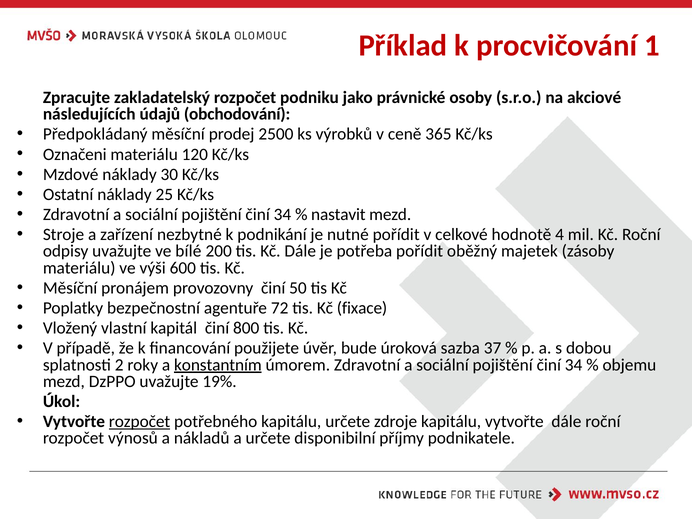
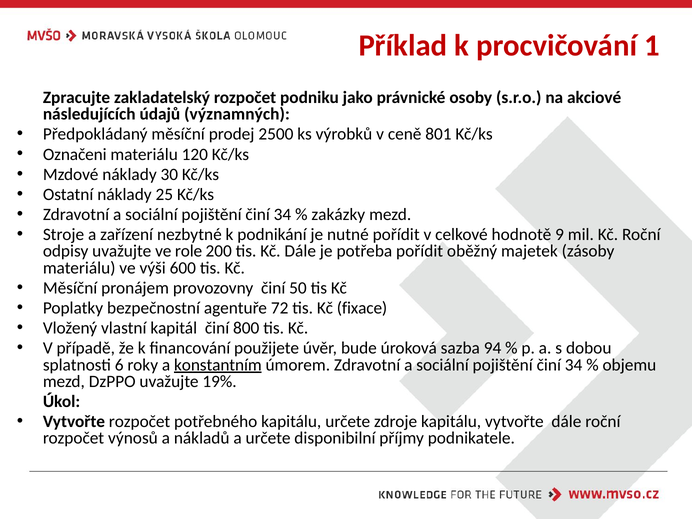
obchodování: obchodování -> významných
365: 365 -> 801
nastavit: nastavit -> zakázky
4: 4 -> 9
bílé: bílé -> role
37: 37 -> 94
2: 2 -> 6
rozpočet at (140, 422) underline: present -> none
